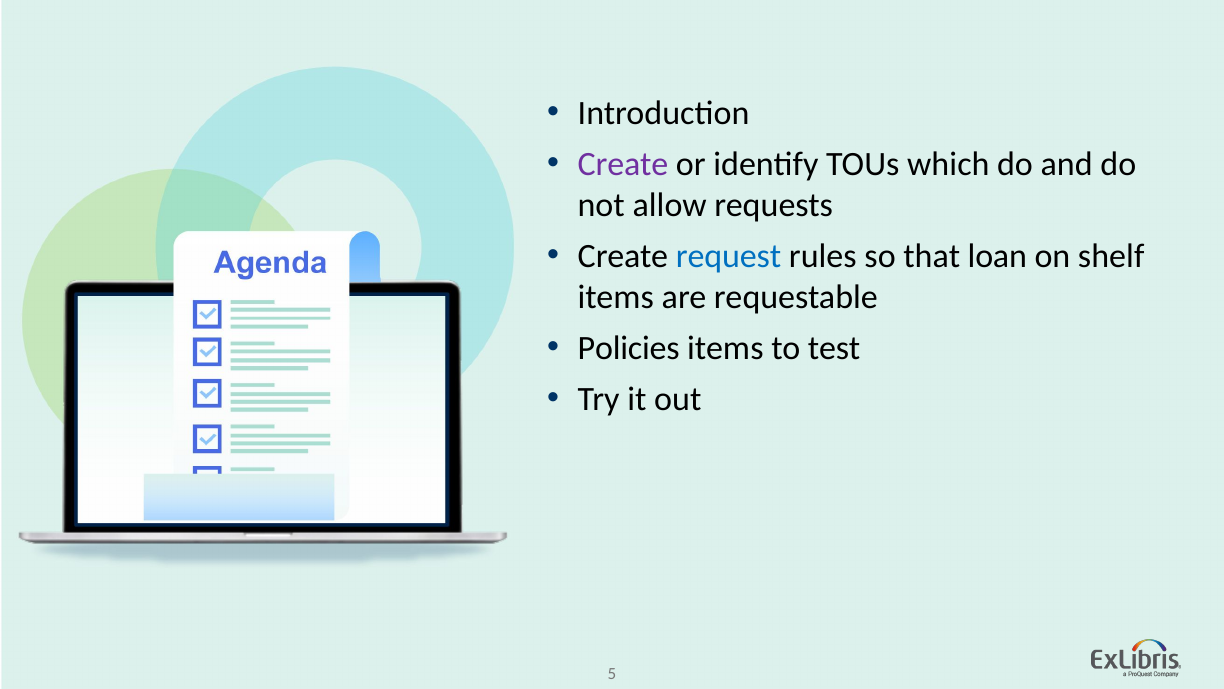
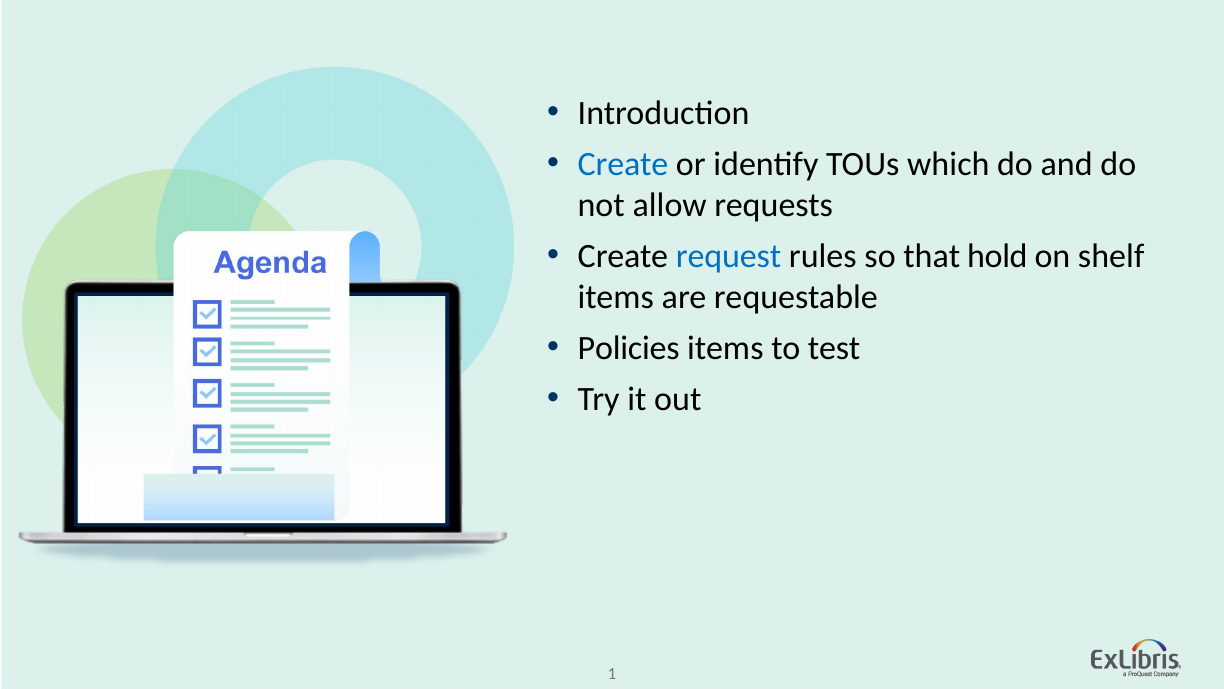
Create at (623, 164) colour: purple -> blue
loan: loan -> hold
5: 5 -> 1
